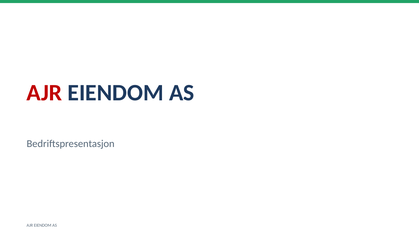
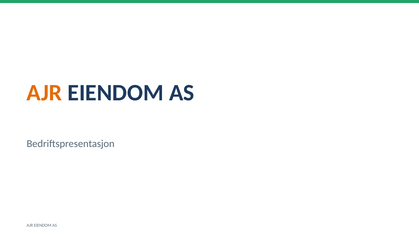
AJR at (44, 93) colour: red -> orange
